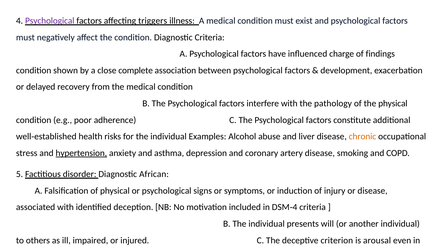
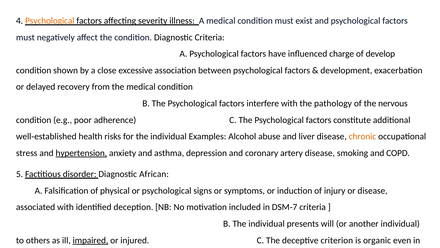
Psychological at (50, 21) colour: purple -> orange
triggers: triggers -> severity
findings: findings -> develop
complete: complete -> excessive
the physical: physical -> nervous
4 at (295, 207): 4 -> 7
impaired underline: none -> present
arousal: arousal -> organic
